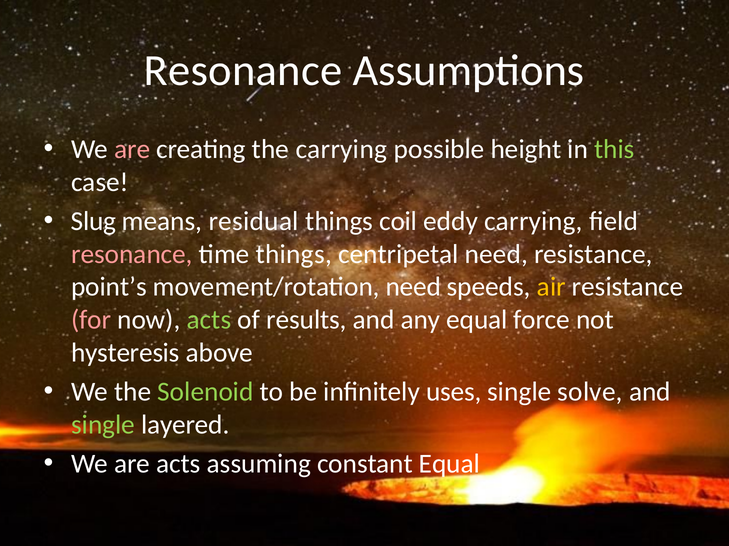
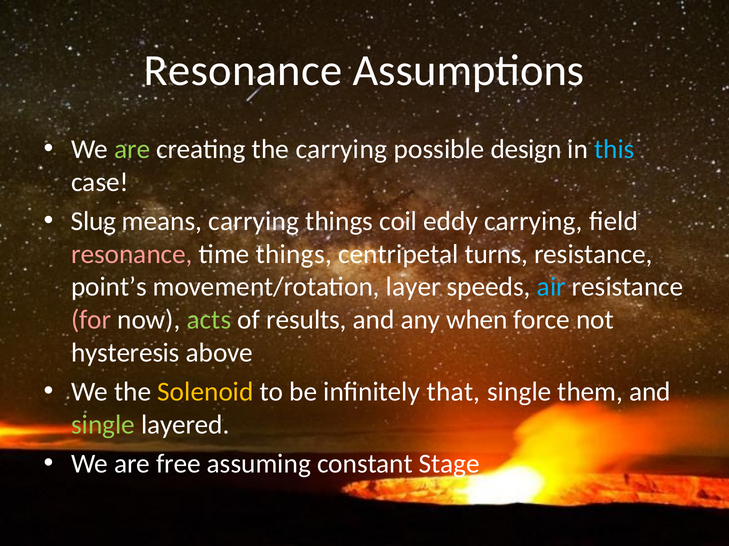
are at (132, 150) colour: pink -> light green
height: height -> design
this colour: light green -> light blue
means residual: residual -> carrying
centripetal need: need -> turns
movement/rotation need: need -> layer
air colour: yellow -> light blue
any equal: equal -> when
Solenoid colour: light green -> yellow
uses: uses -> that
solve: solve -> them
are acts: acts -> free
constant Equal: Equal -> Stage
